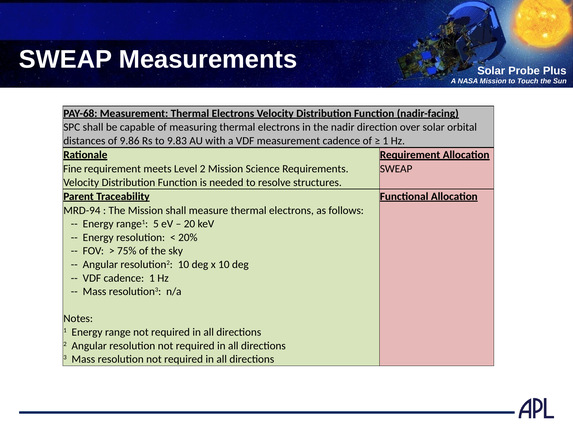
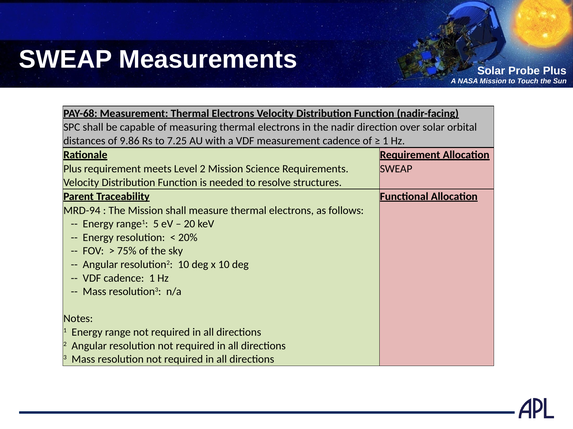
9.83: 9.83 -> 7.25
Fine at (72, 169): Fine -> Plus
